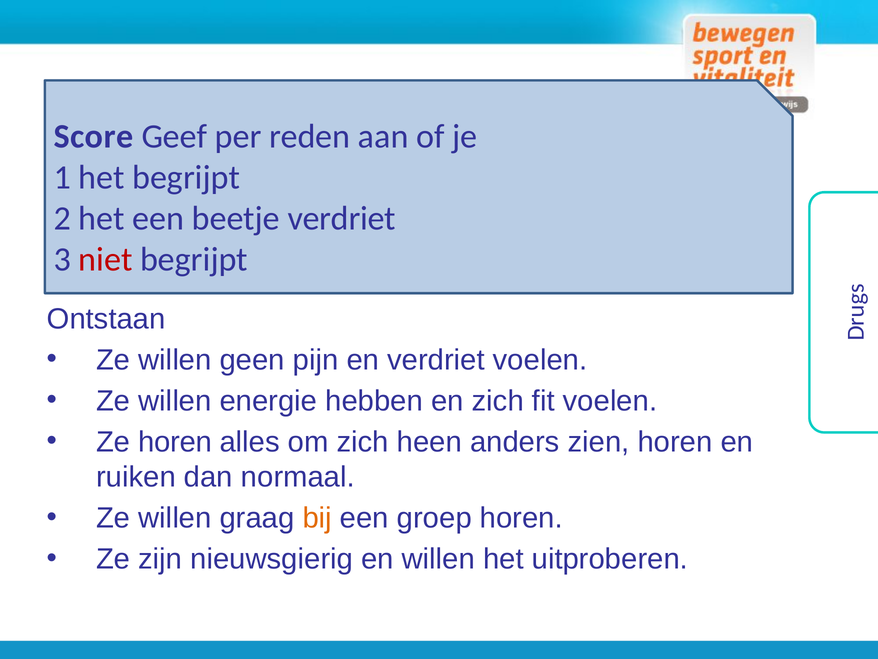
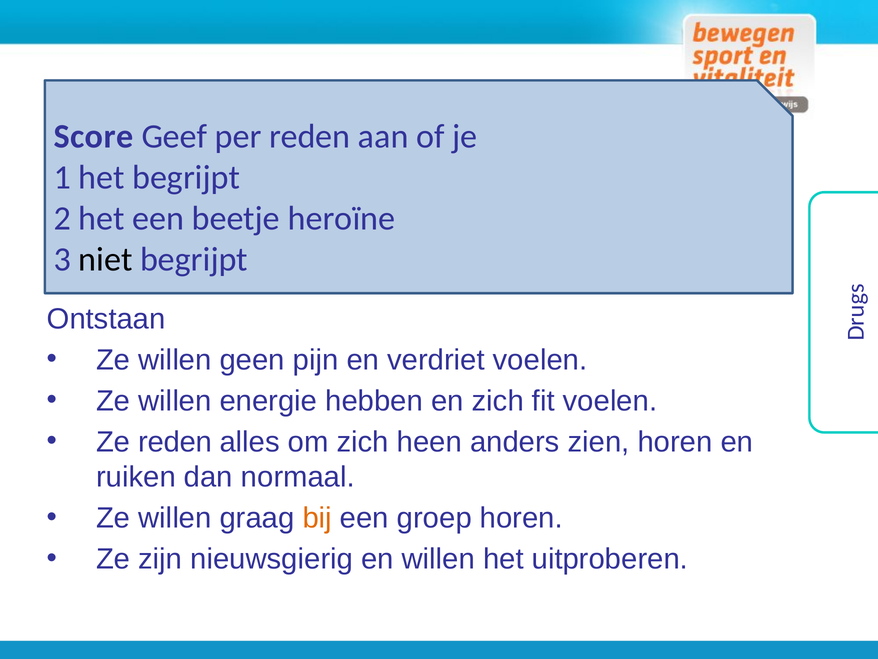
beetje verdriet: verdriet -> heroïne
niet colour: red -> black
Ze horen: horen -> reden
